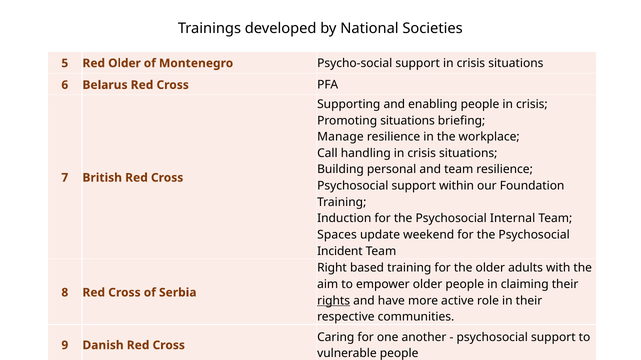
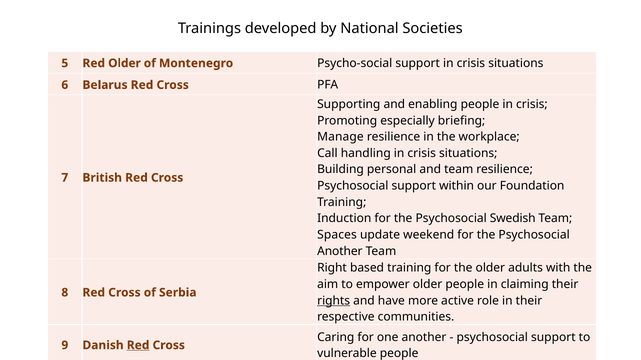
Promoting situations: situations -> especially
Internal: Internal -> Swedish
Incident at (340, 252): Incident -> Another
Red at (138, 346) underline: none -> present
